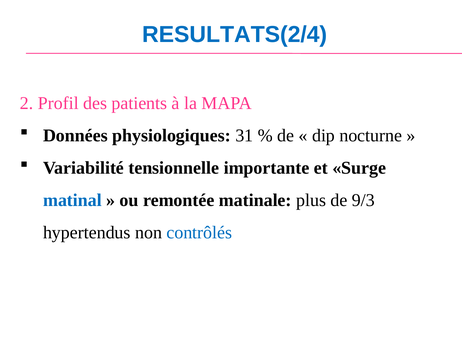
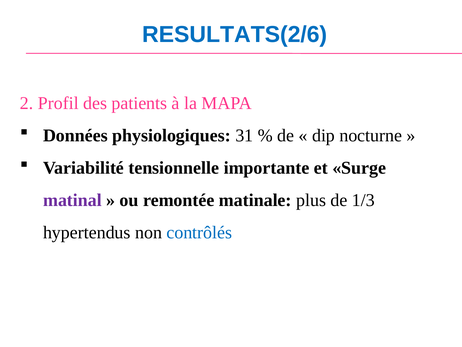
RESULTATS(2/4: RESULTATS(2/4 -> RESULTATS(2/6
matinal colour: blue -> purple
9/3: 9/3 -> 1/3
